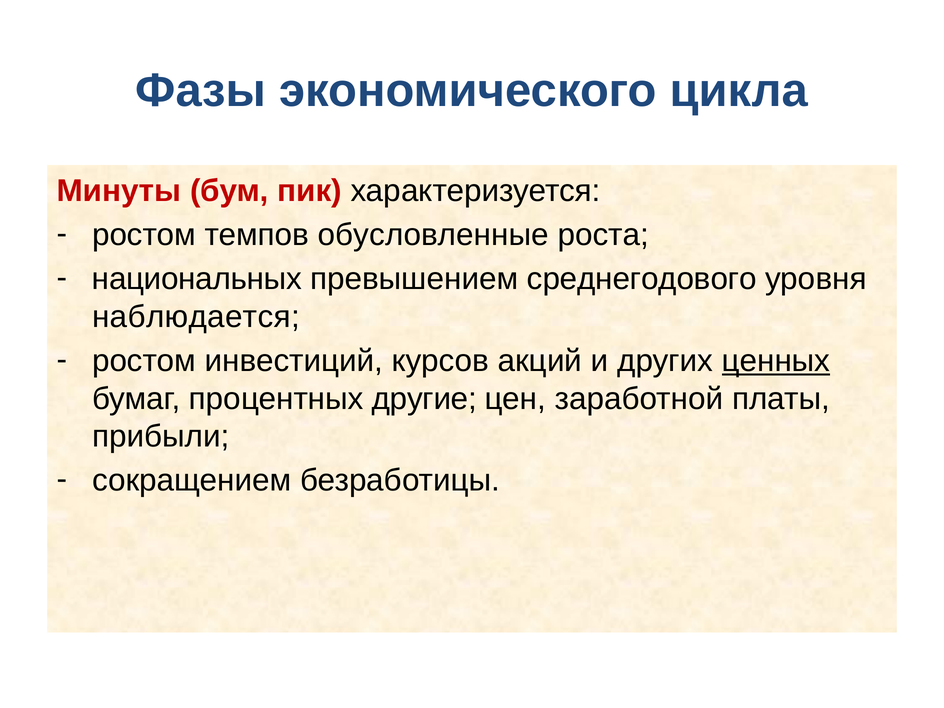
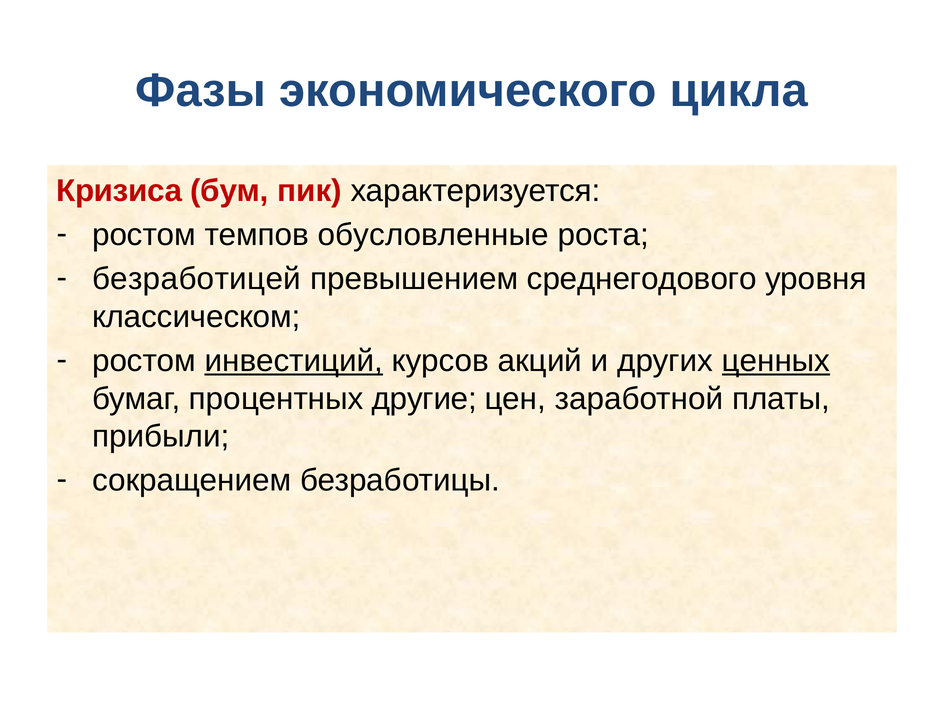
Минуты: Минуты -> Кризиса
национальных: национальных -> безработицей
наблюдается: наблюдается -> классическом
инвестиций underline: none -> present
